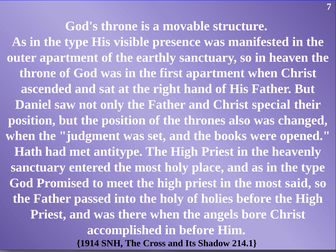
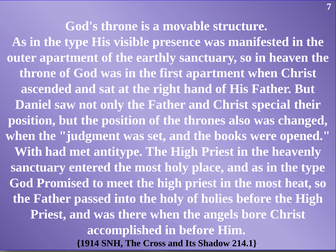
Hath: Hath -> With
said: said -> heat
